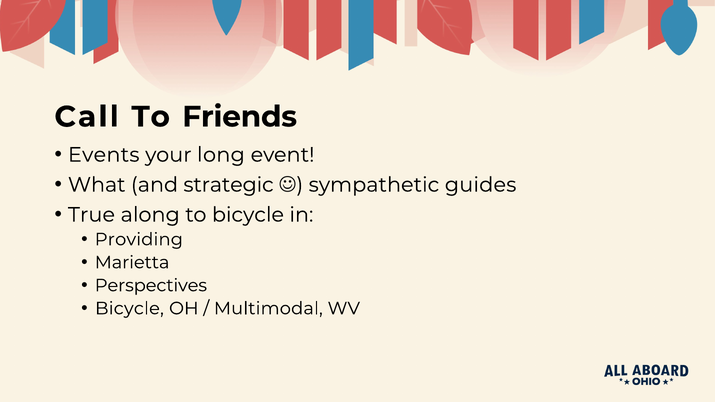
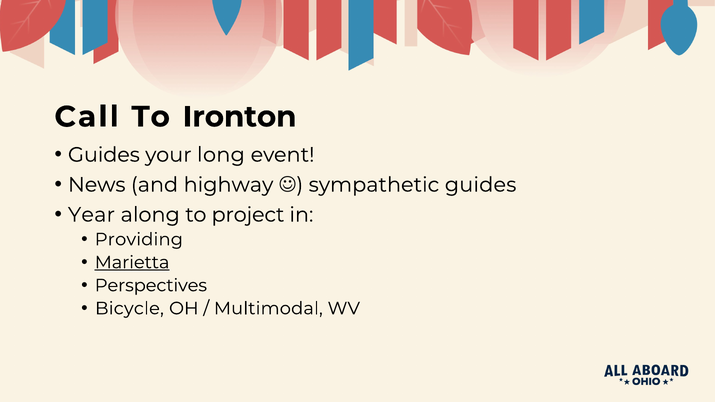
Friends: Friends -> Ironton
Events at (104, 155): Events -> Guides
What: What -> News
strategic: strategic -> highway
True: True -> Year
to bicycle: bicycle -> project
Marietta underline: none -> present
